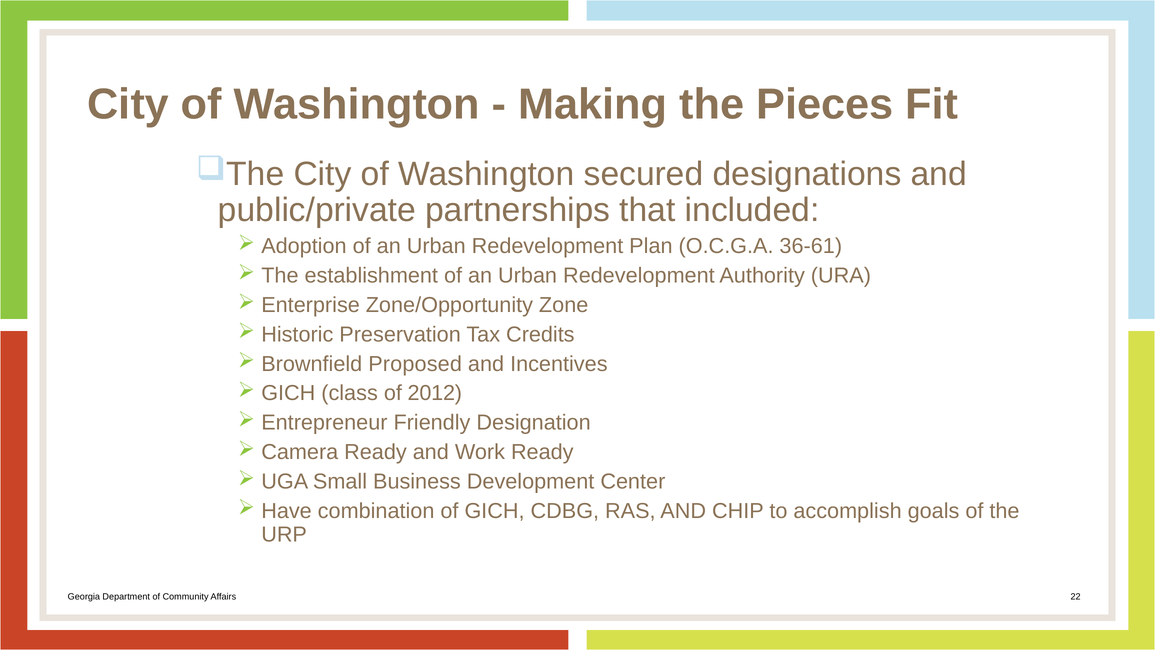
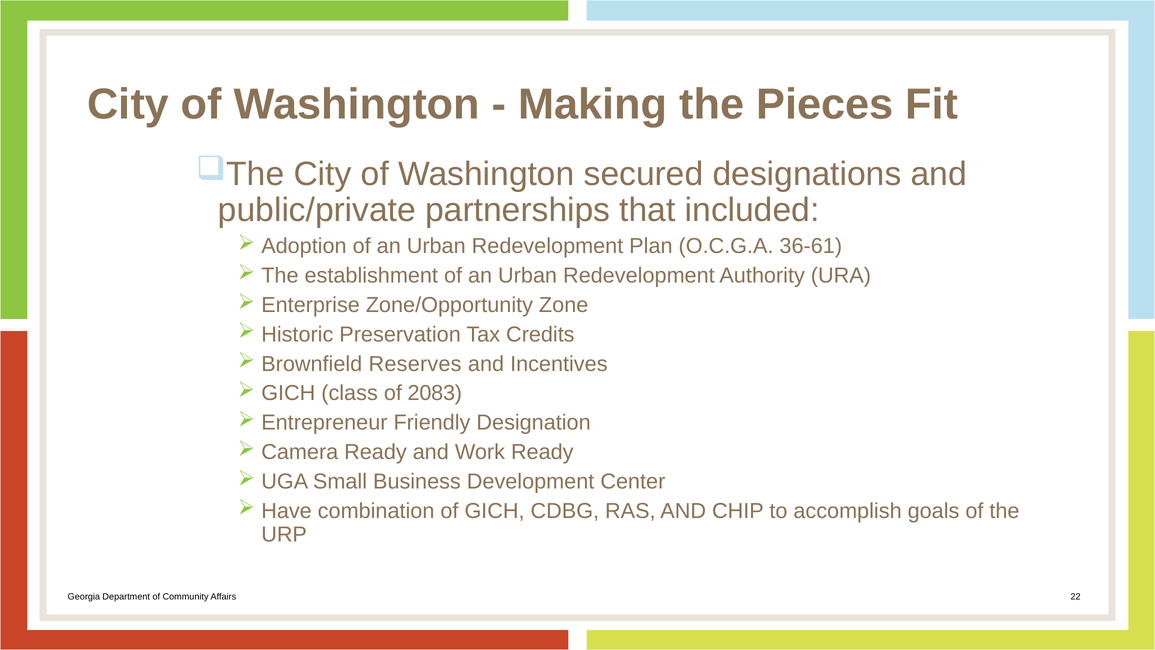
Proposed: Proposed -> Reserves
2012: 2012 -> 2083
